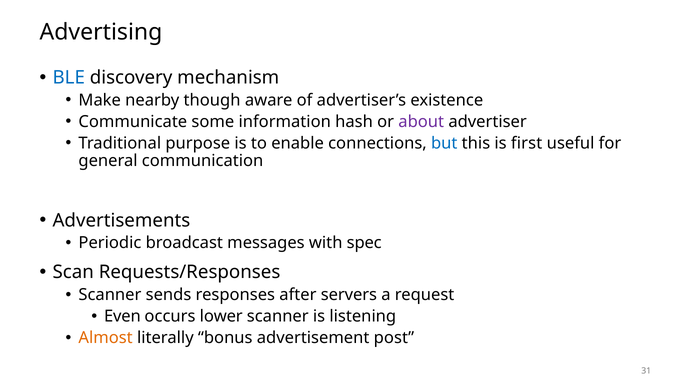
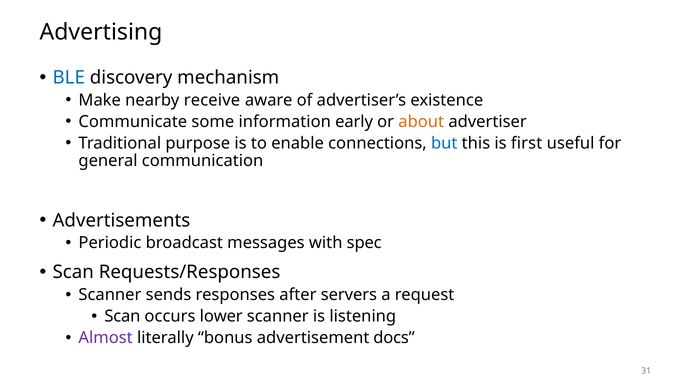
though: though -> receive
hash: hash -> early
about colour: purple -> orange
Even at (122, 316): Even -> Scan
Almost colour: orange -> purple
post: post -> docs
